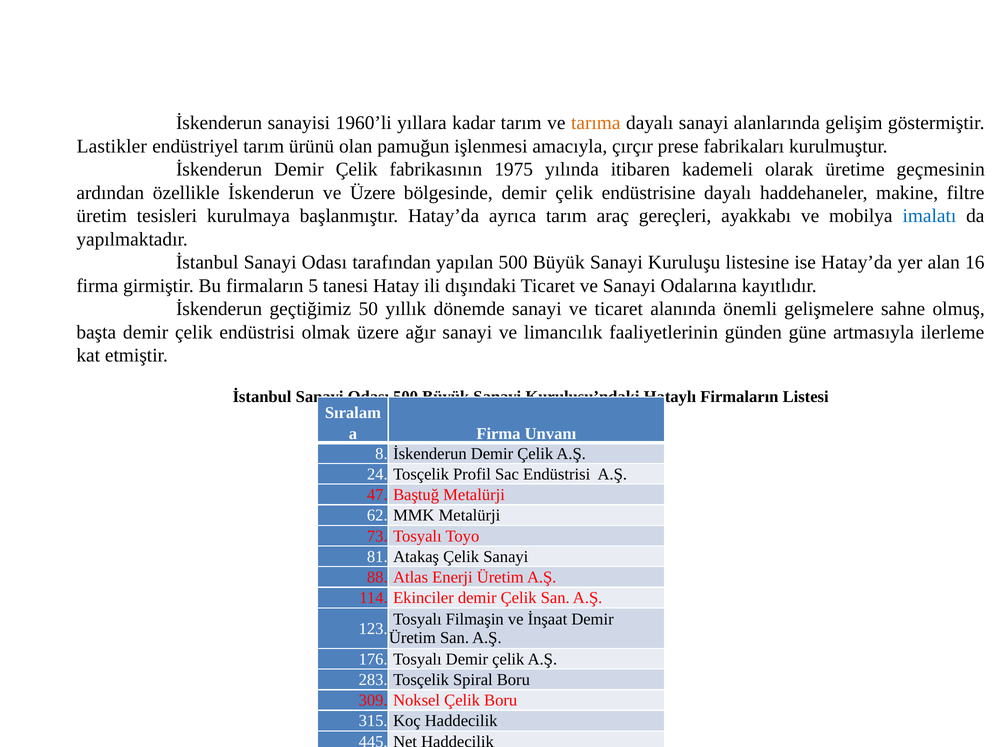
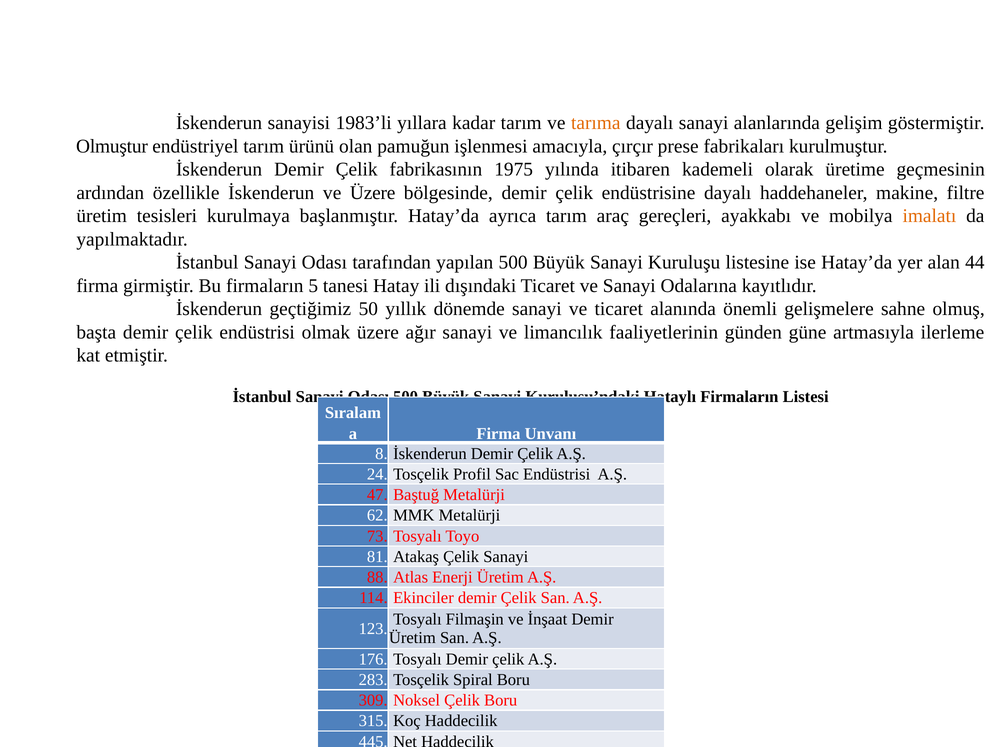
1960’li: 1960’li -> 1983’li
Lastikler: Lastikler -> Olmuştur
imalatı colour: blue -> orange
16: 16 -> 44
